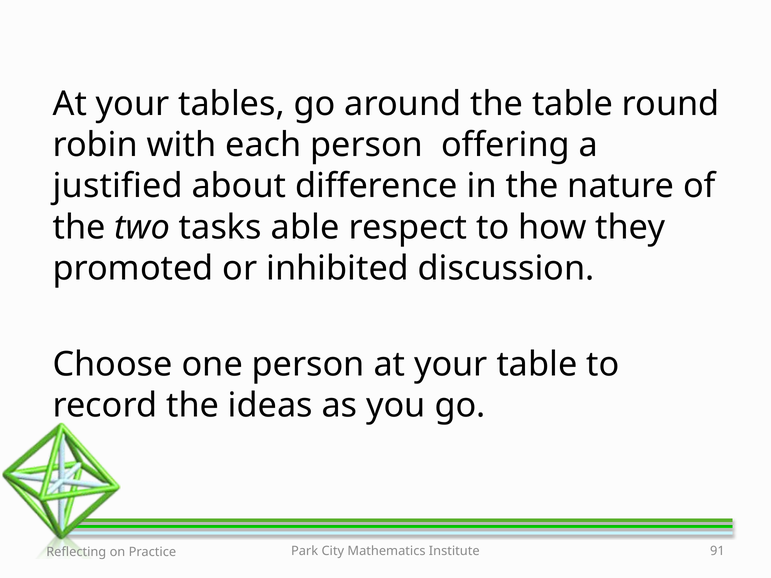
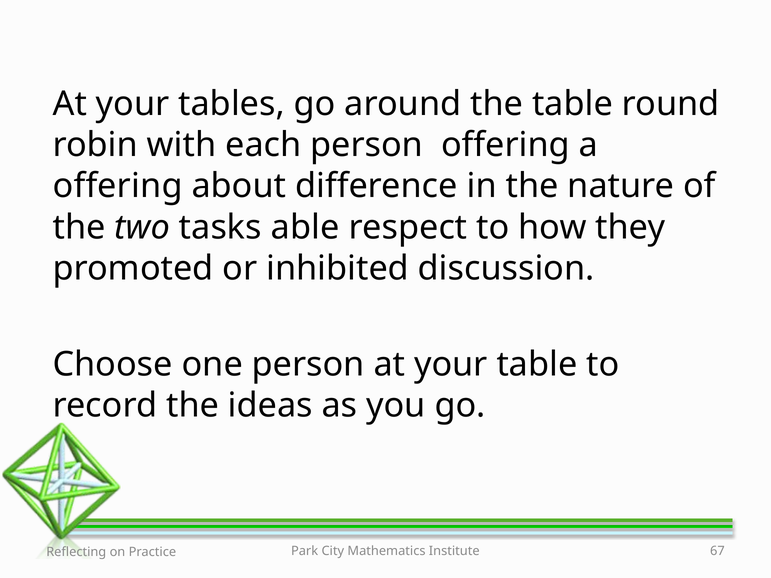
justified at (118, 186): justified -> offering
91: 91 -> 67
